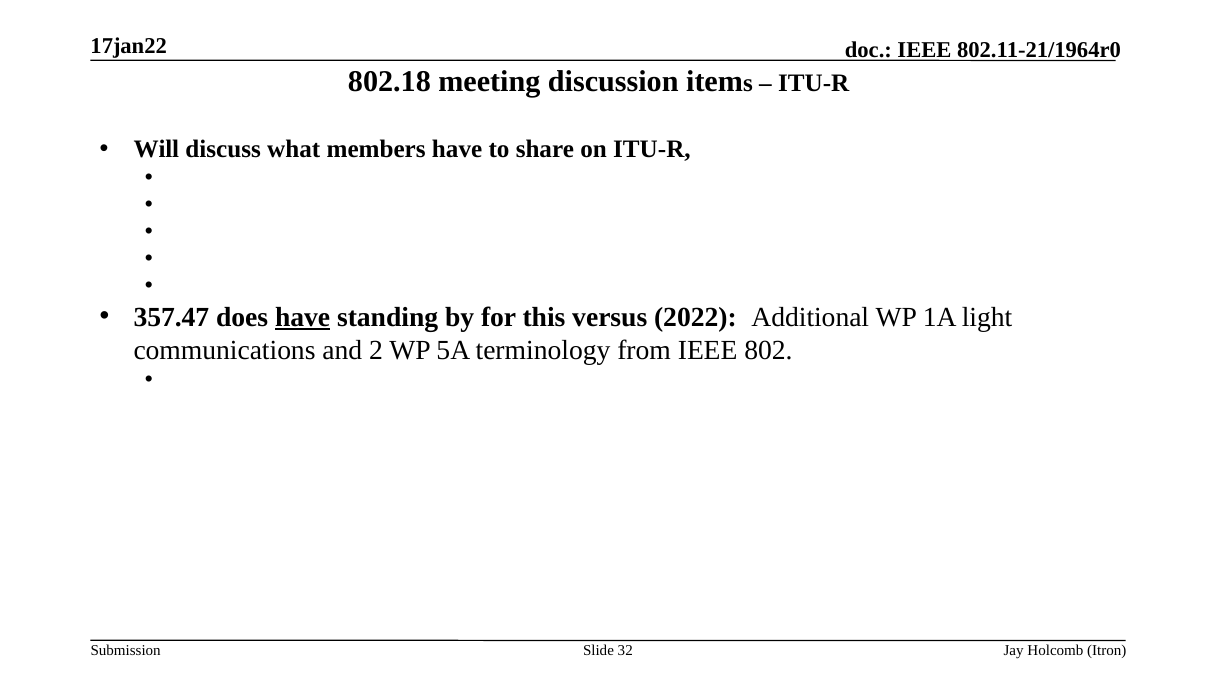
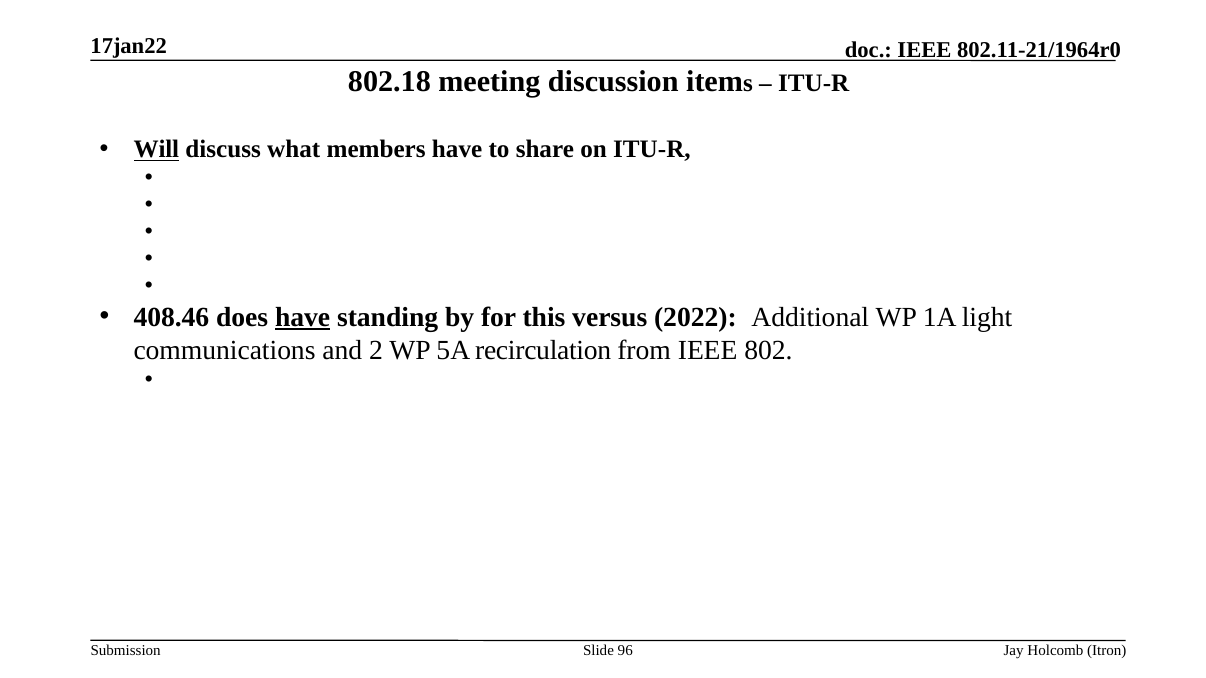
Will underline: none -> present
357.47: 357.47 -> 408.46
terminology: terminology -> recirculation
32: 32 -> 96
